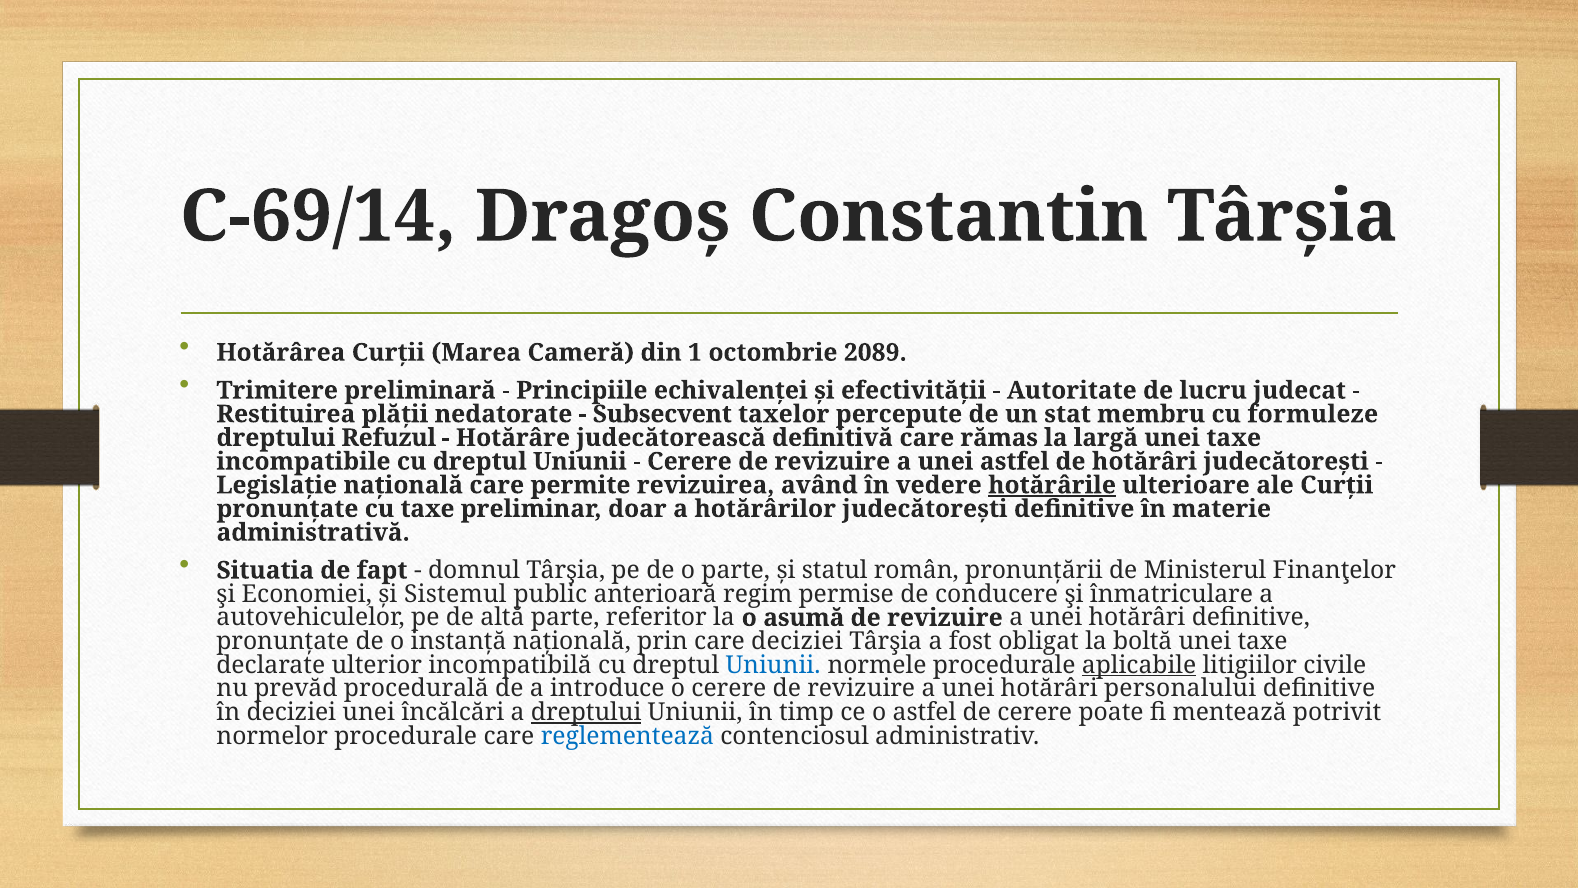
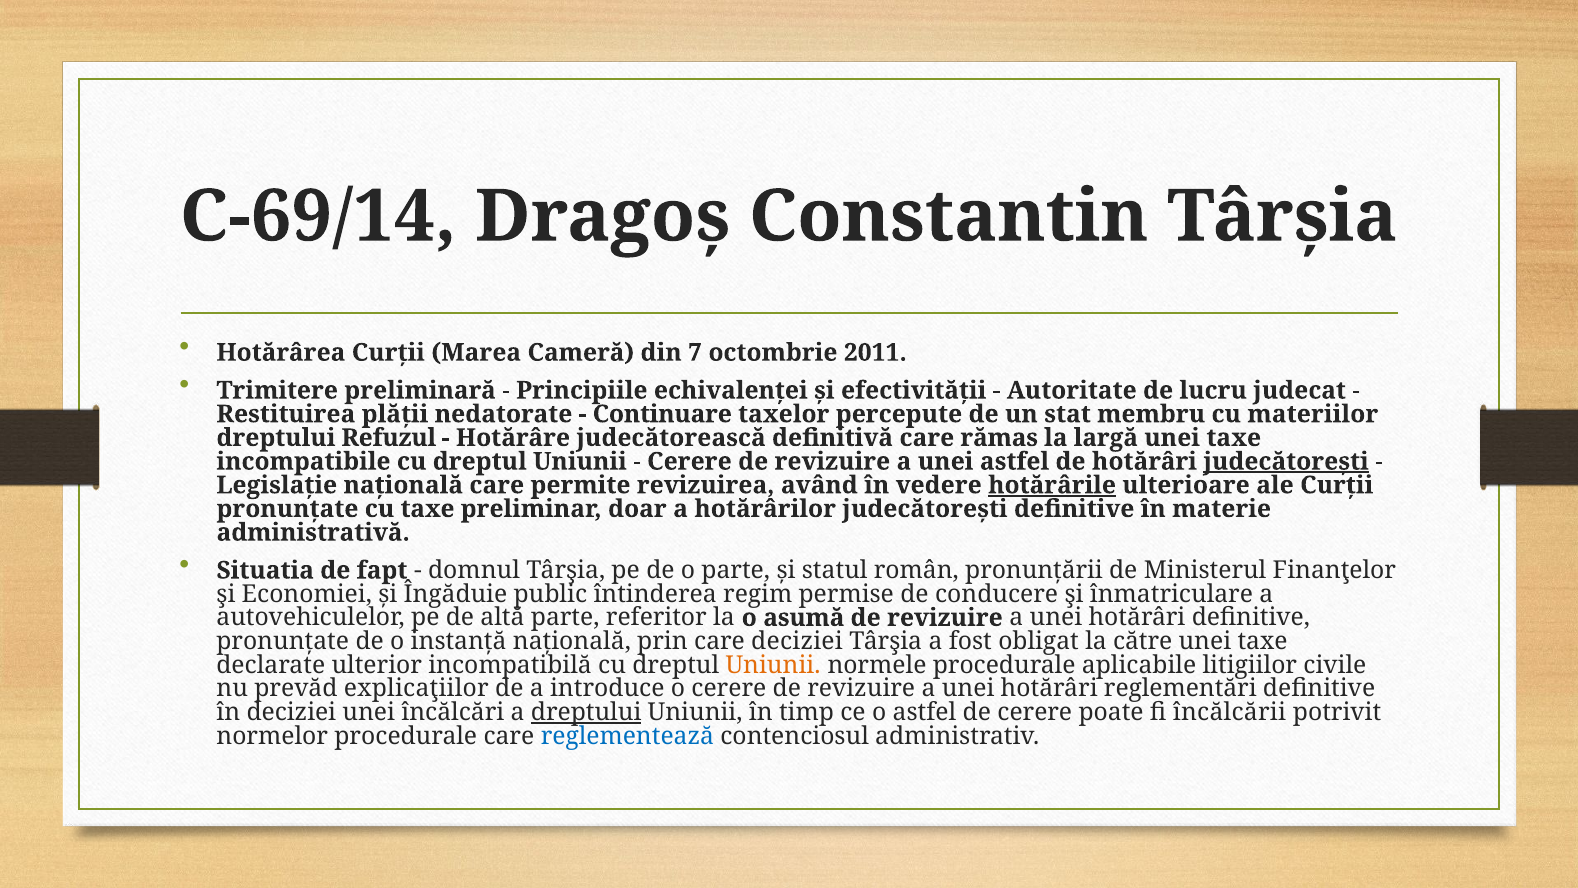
1: 1 -> 7
2089: 2089 -> 2011
Subsecvent: Subsecvent -> Continuare
formuleze: formuleze -> materiilor
judecătorești at (1286, 461) underline: none -> present
Sistemul: Sistemul -> Îngăduie
anterioară: anterioară -> întinderea
boltă: boltă -> către
Uniunii at (773, 665) colour: blue -> orange
aplicabile underline: present -> none
procedurală: procedurală -> explicaţiilor
personalului: personalului -> reglementări
mentează: mentează -> încălcării
